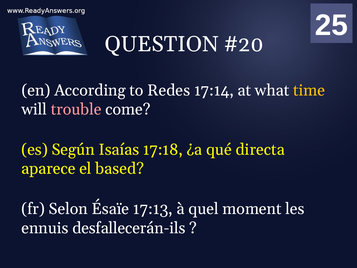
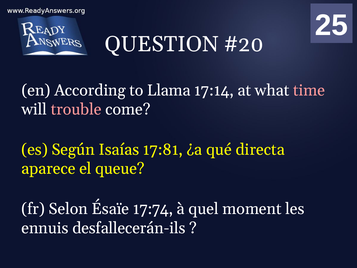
Redes: Redes -> Llama
time colour: yellow -> pink
17:18: 17:18 -> 17:81
based: based -> queue
17:13: 17:13 -> 17:74
